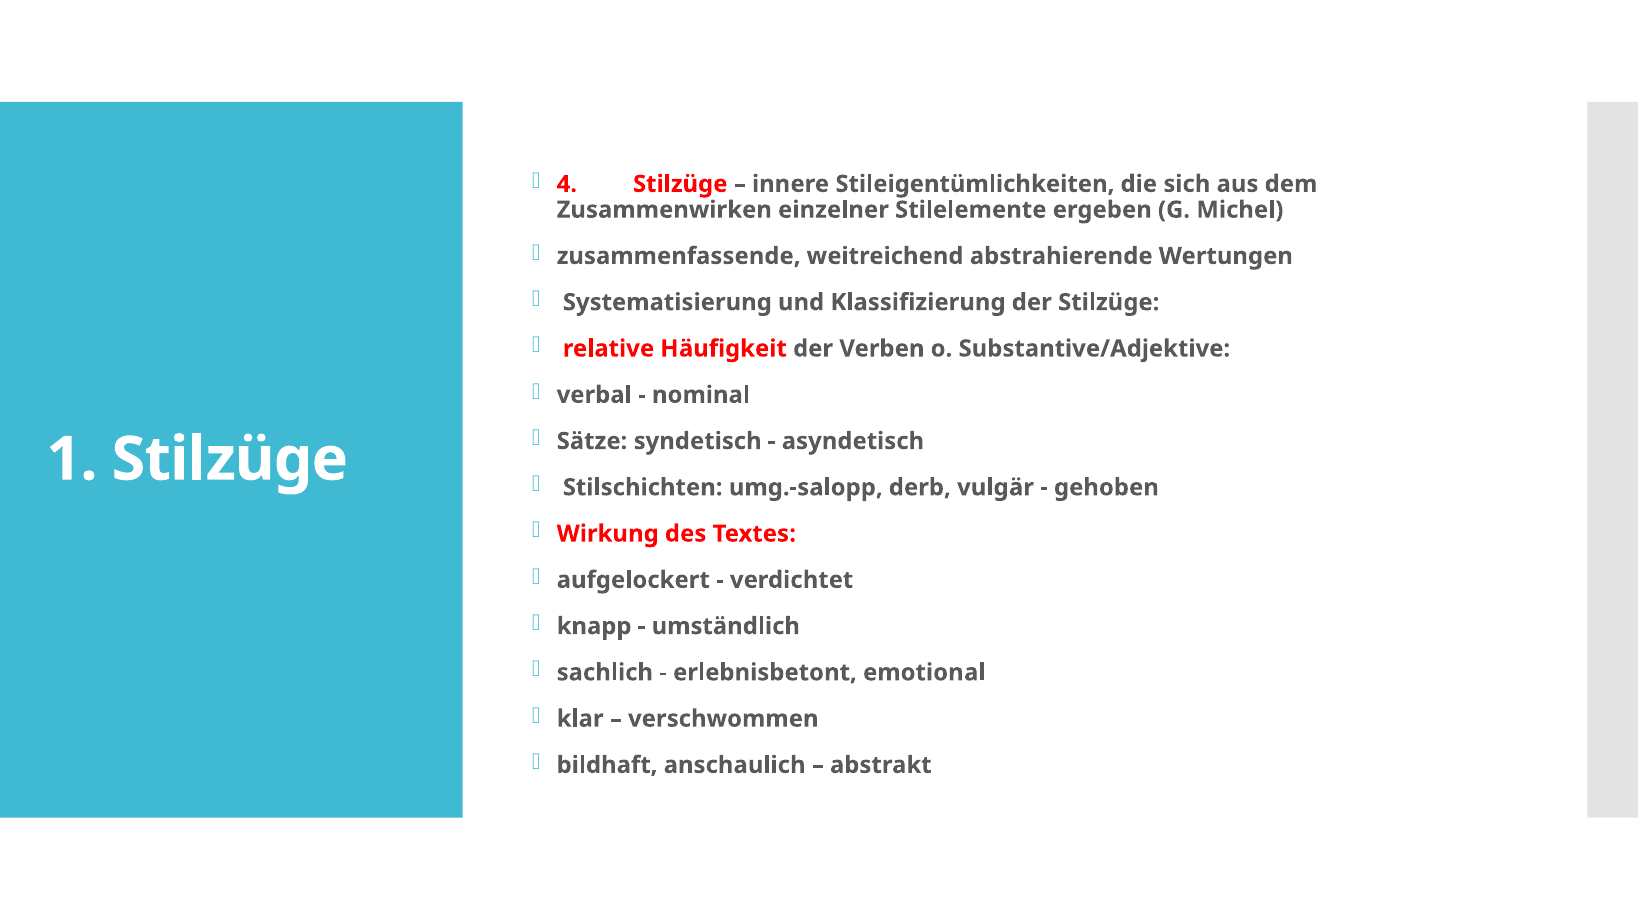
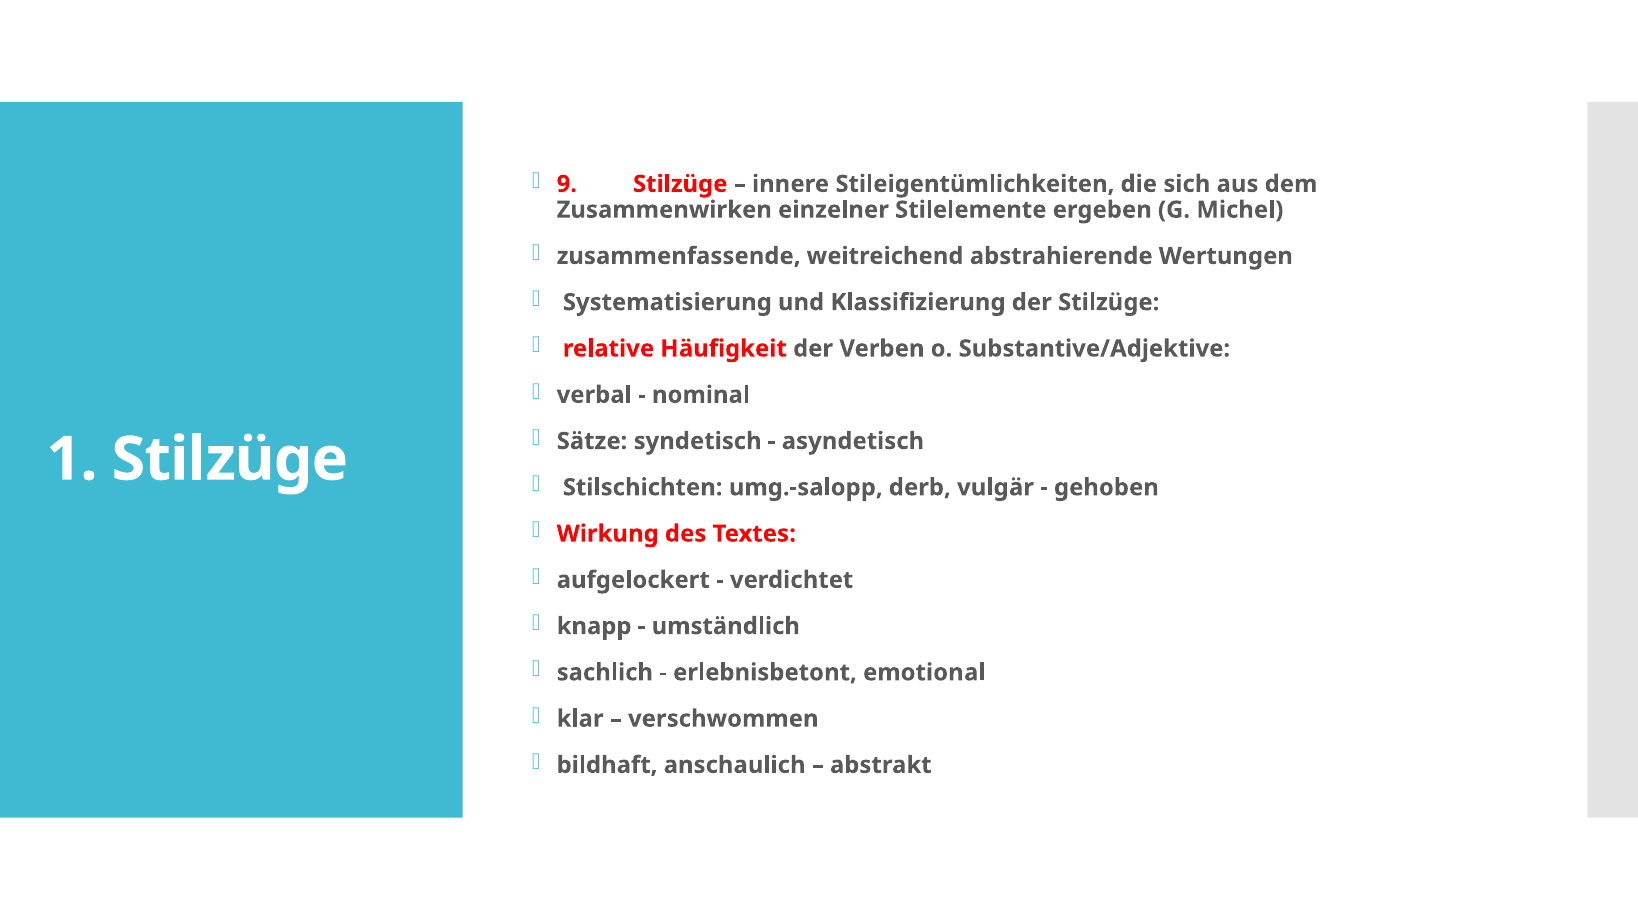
4: 4 -> 9
